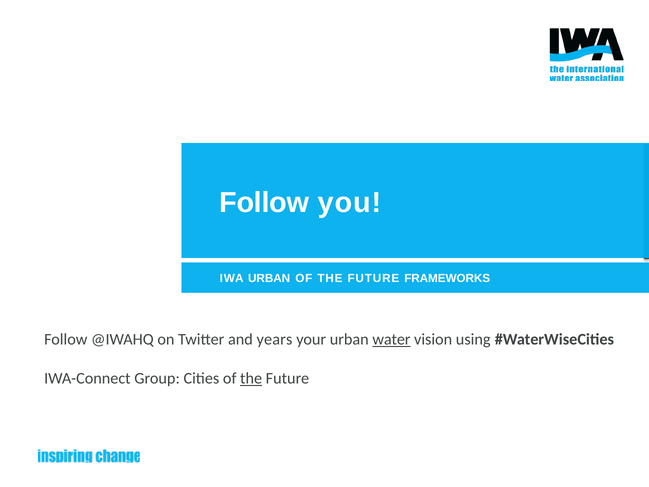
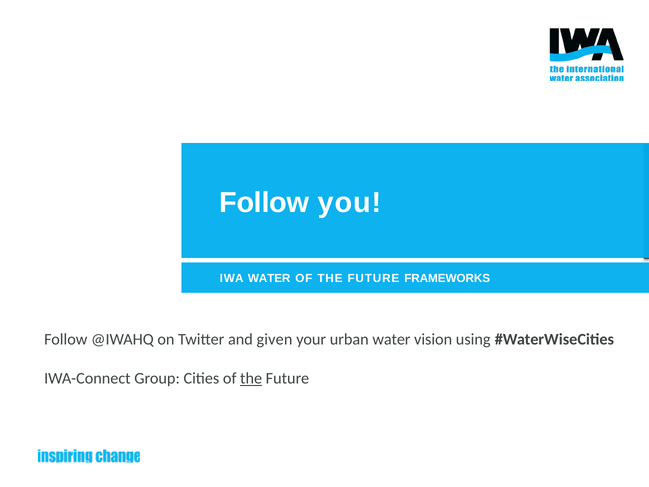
IWA URBAN: URBAN -> WATER
years: years -> given
water at (391, 339) underline: present -> none
